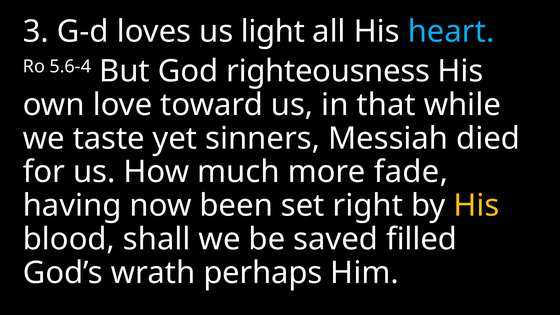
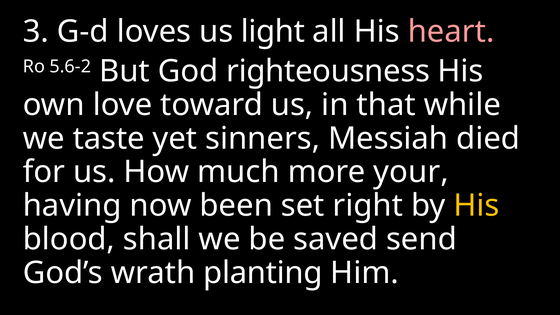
heart colour: light blue -> pink
5.6-4: 5.6-4 -> 5.6-2
fade: fade -> your
filled: filled -> send
perhaps: perhaps -> planting
